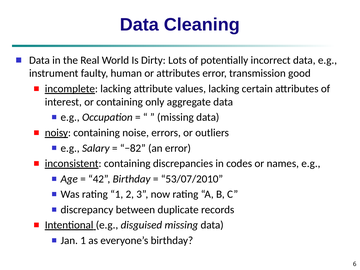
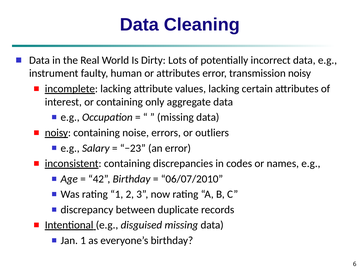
transmission good: good -> noisy
−82: −82 -> −23
53/07/2010: 53/07/2010 -> 06/07/2010
